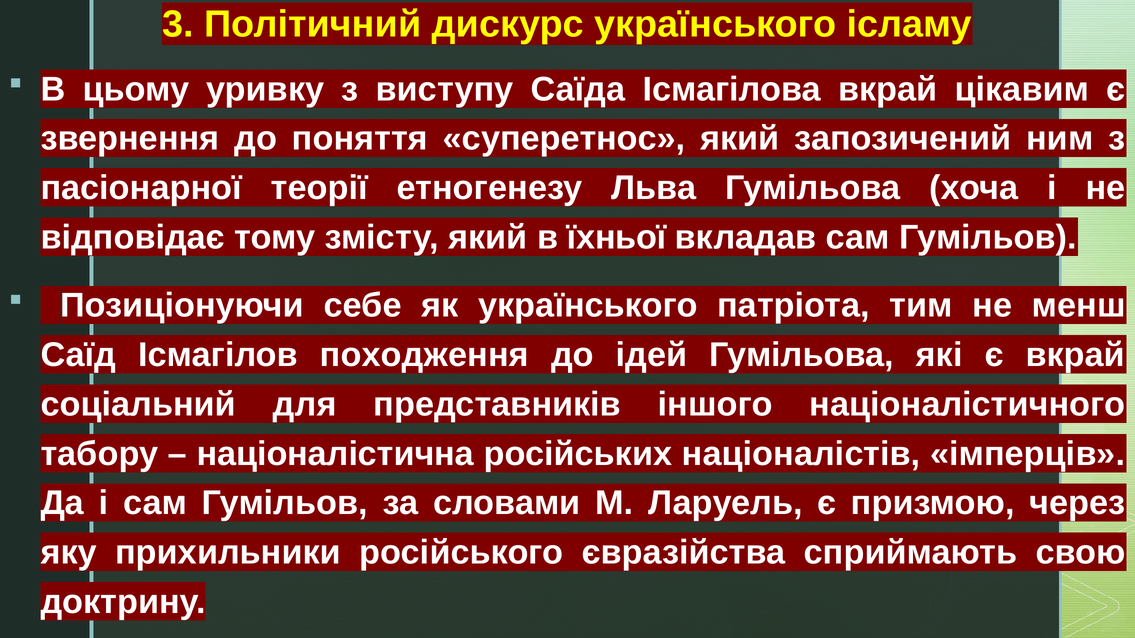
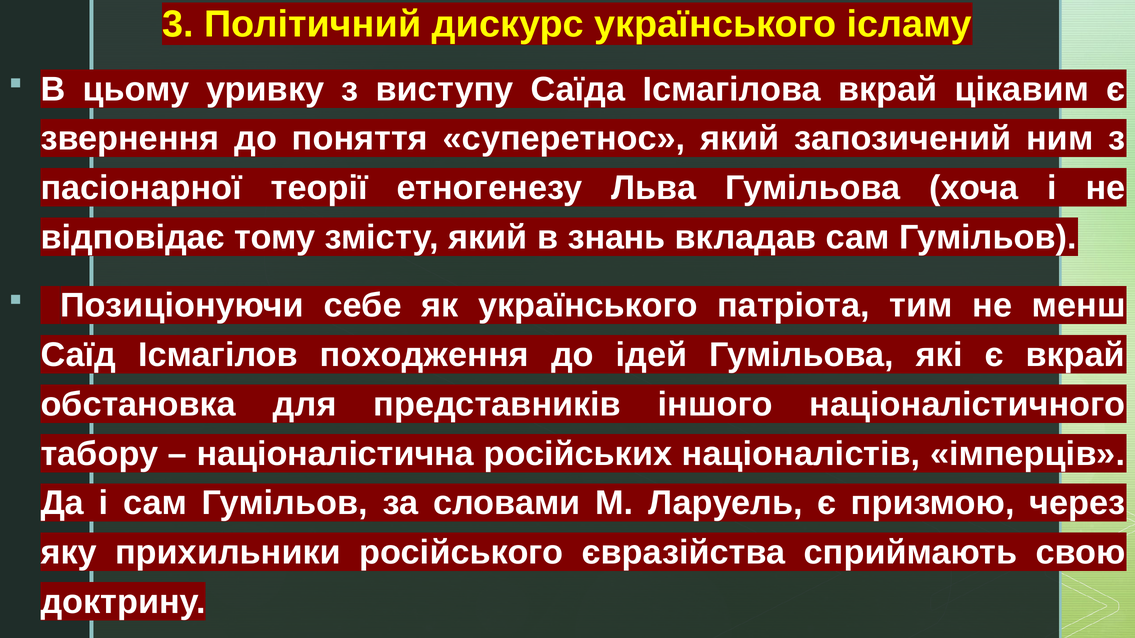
їхньої: їхньої -> знань
соціальний: соціальний -> обстановка
